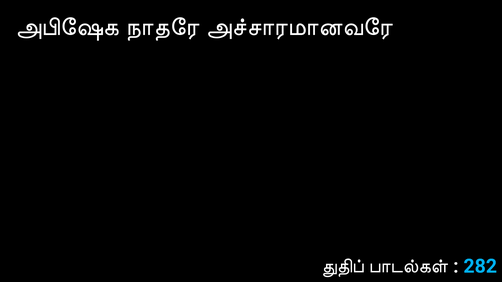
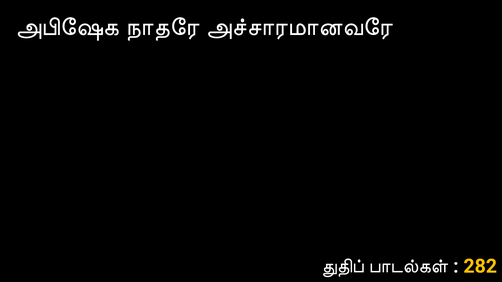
282 colour: light blue -> yellow
